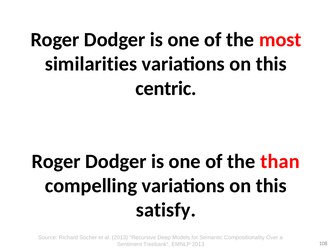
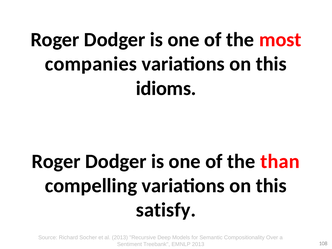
similarities: similarities -> companies
centric: centric -> idioms
